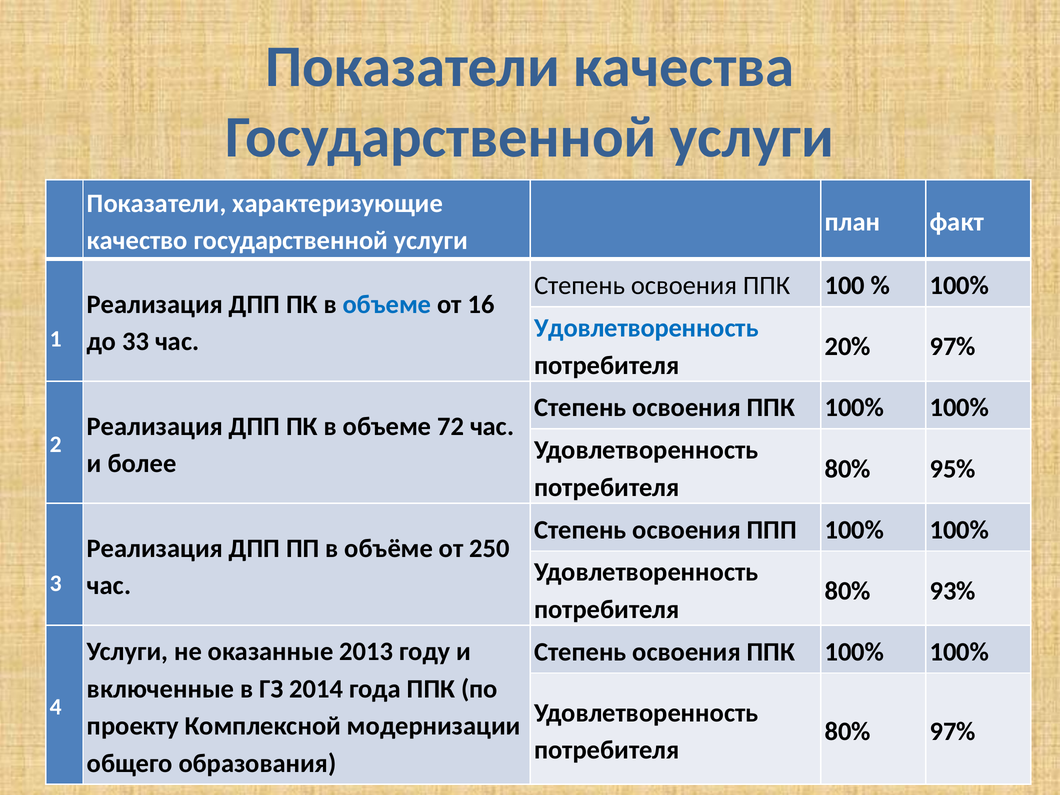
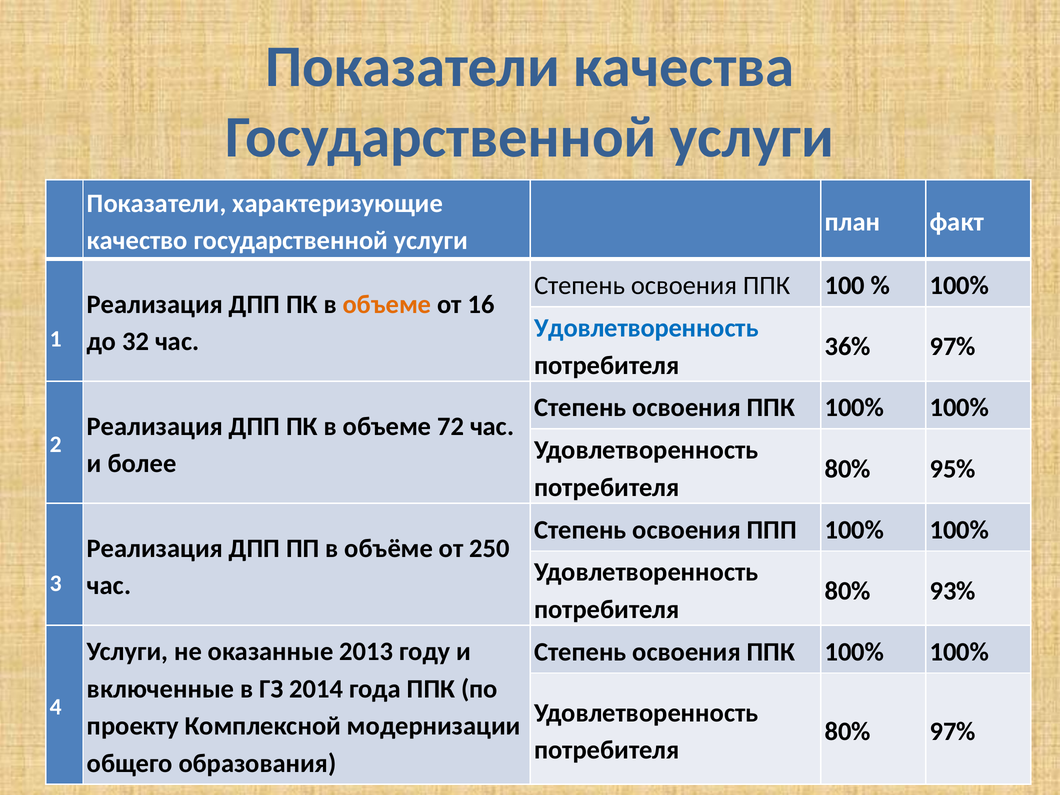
объеме at (387, 304) colour: blue -> orange
33: 33 -> 32
20%: 20% -> 36%
